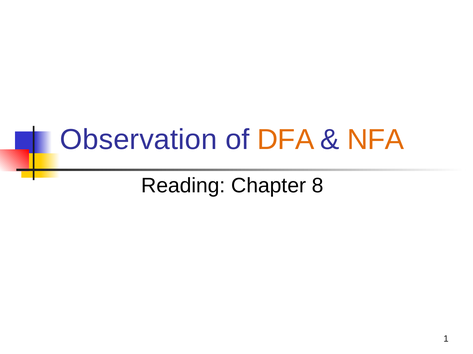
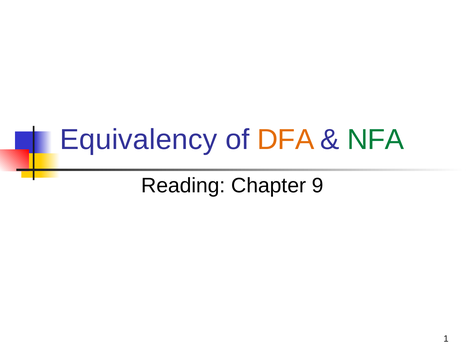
Observation: Observation -> Equivalency
NFA colour: orange -> green
8: 8 -> 9
